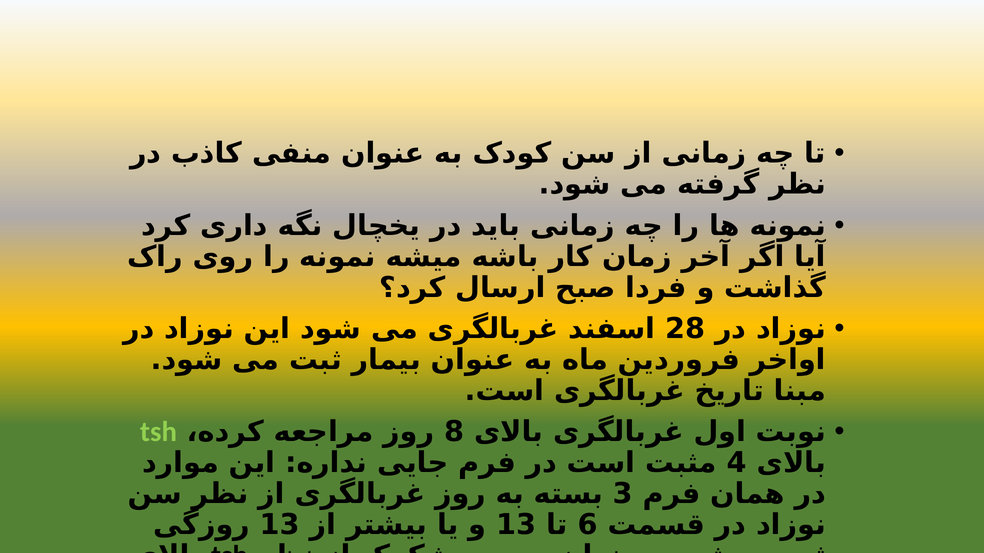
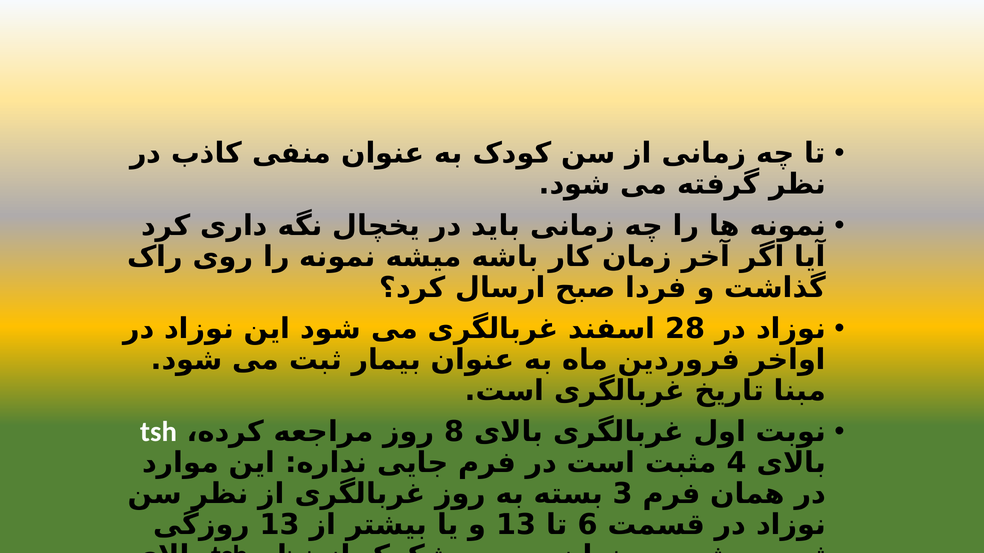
tsh at (159, 432) colour: light green -> white
